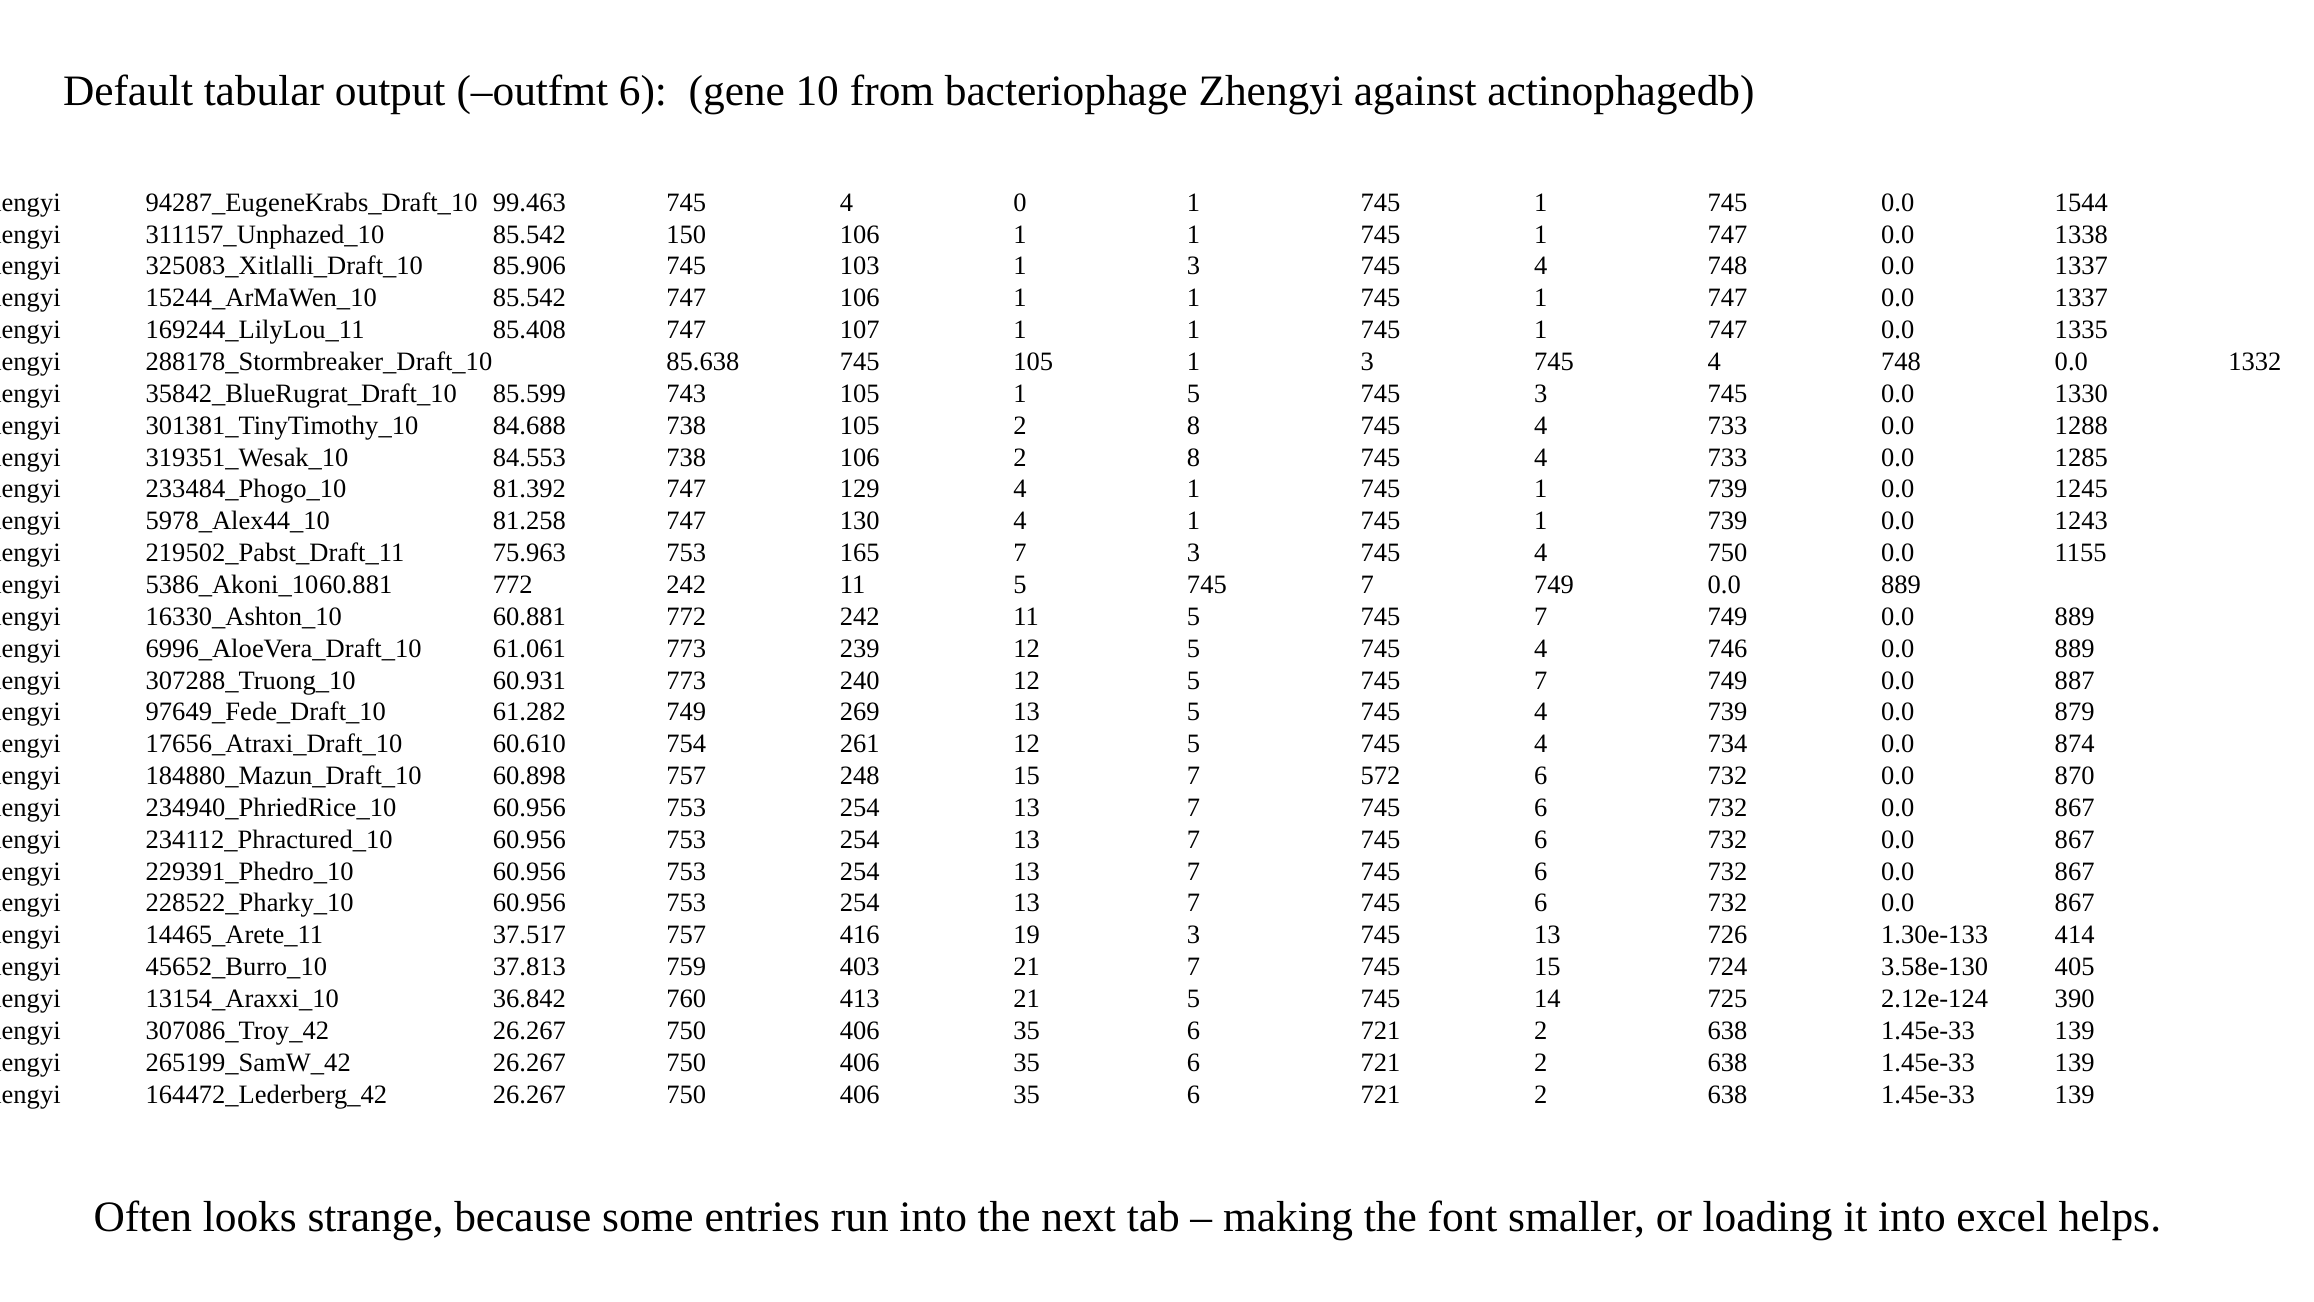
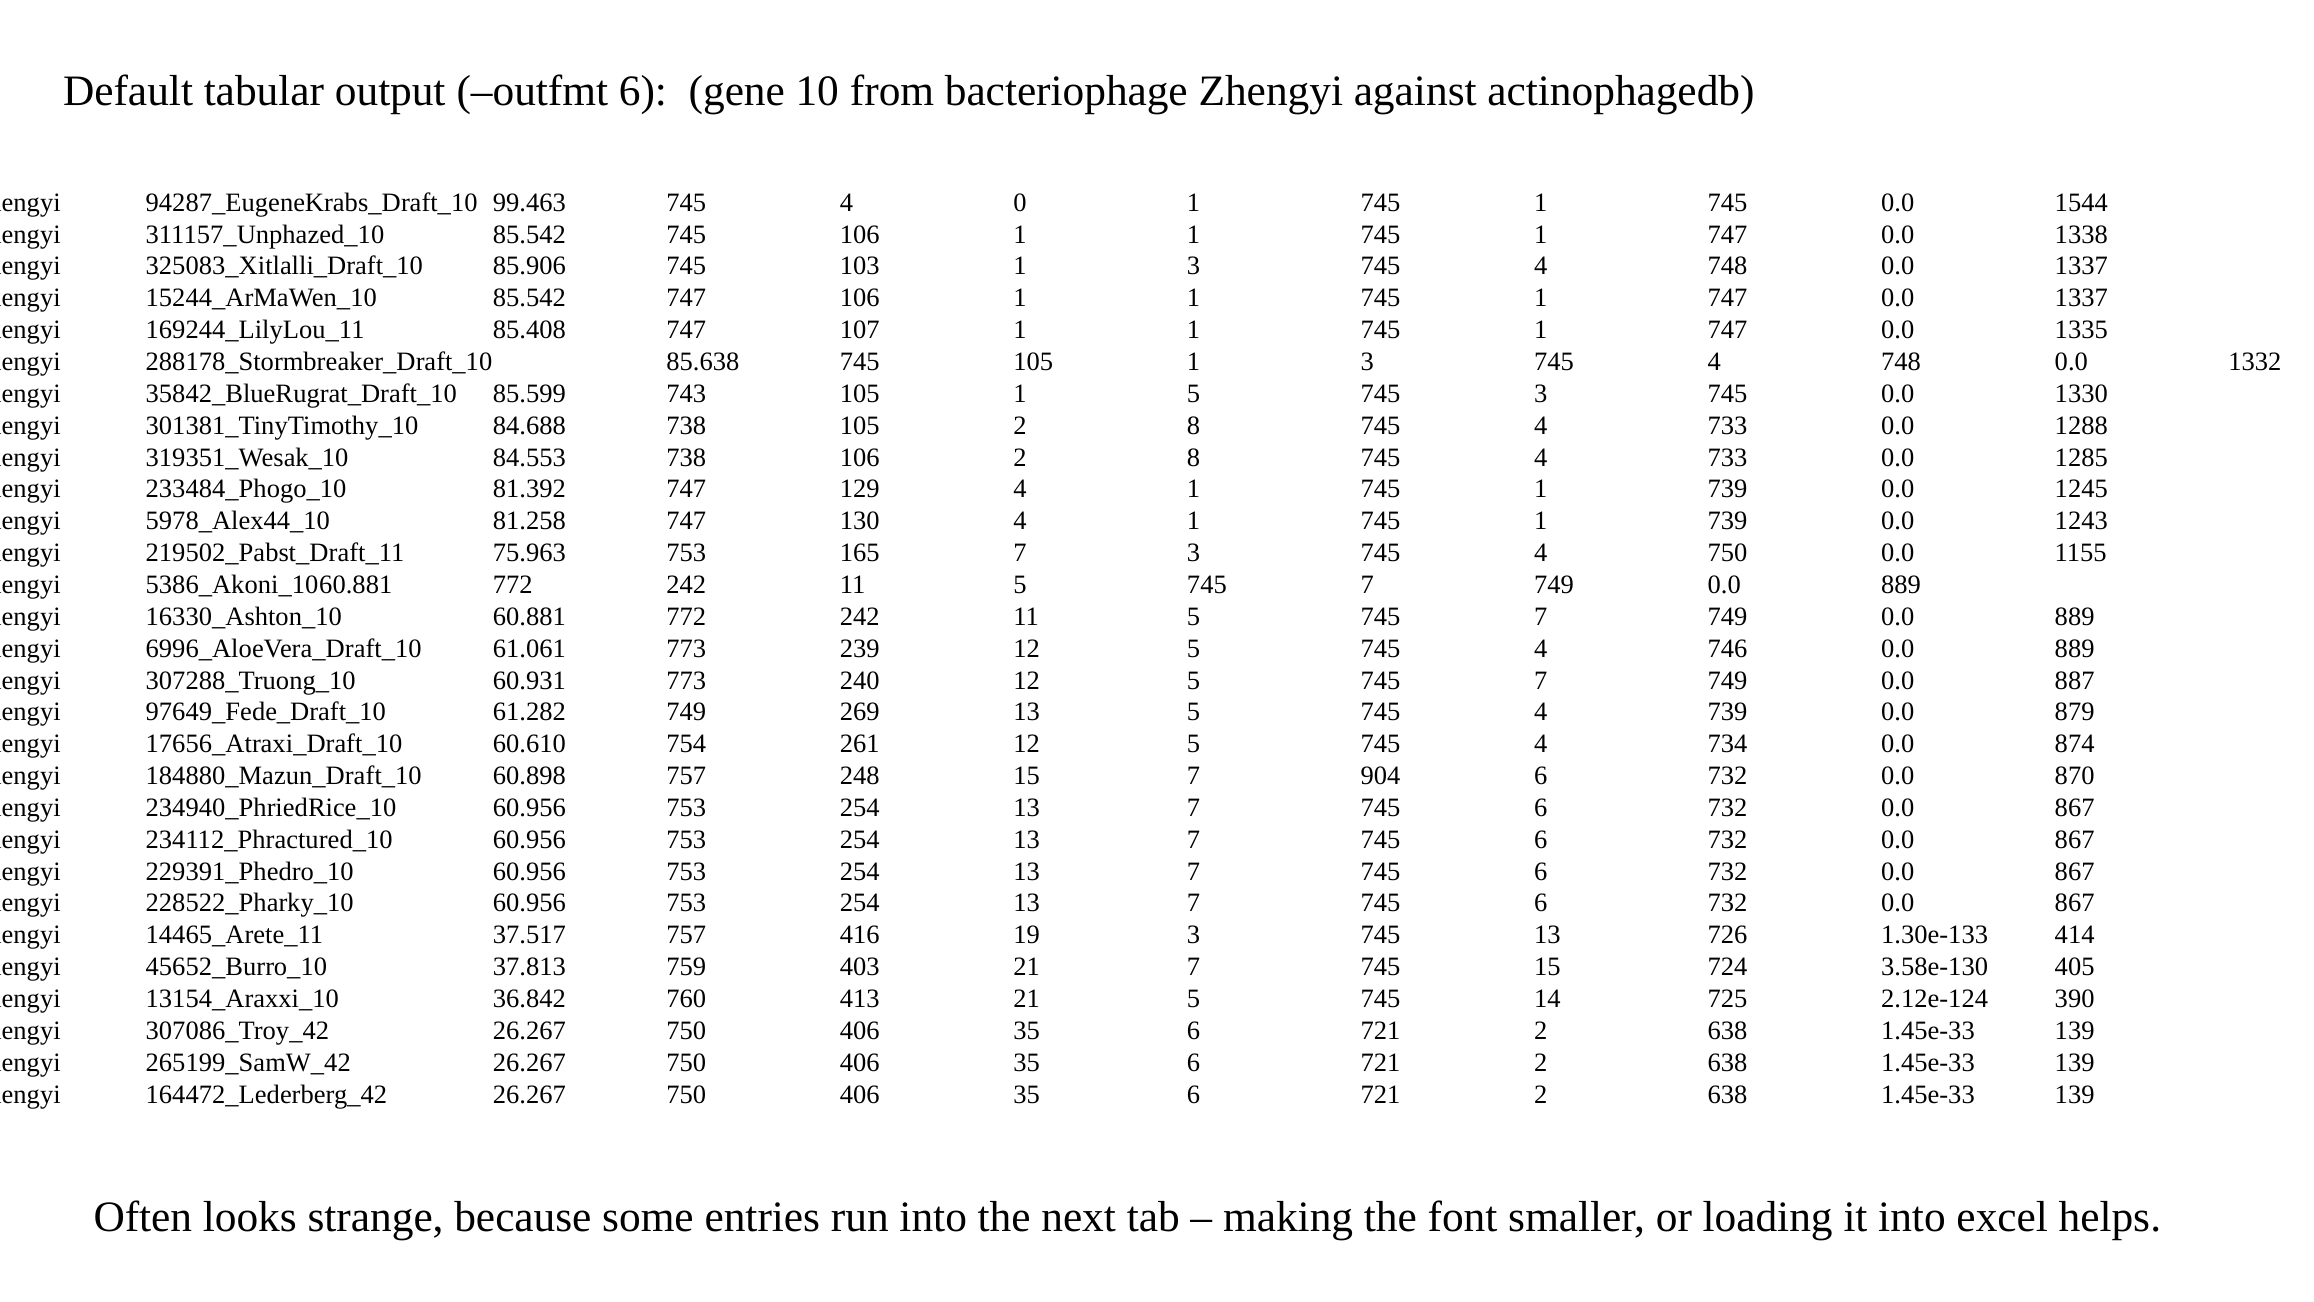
85.542 150: 150 -> 745
572: 572 -> 904
